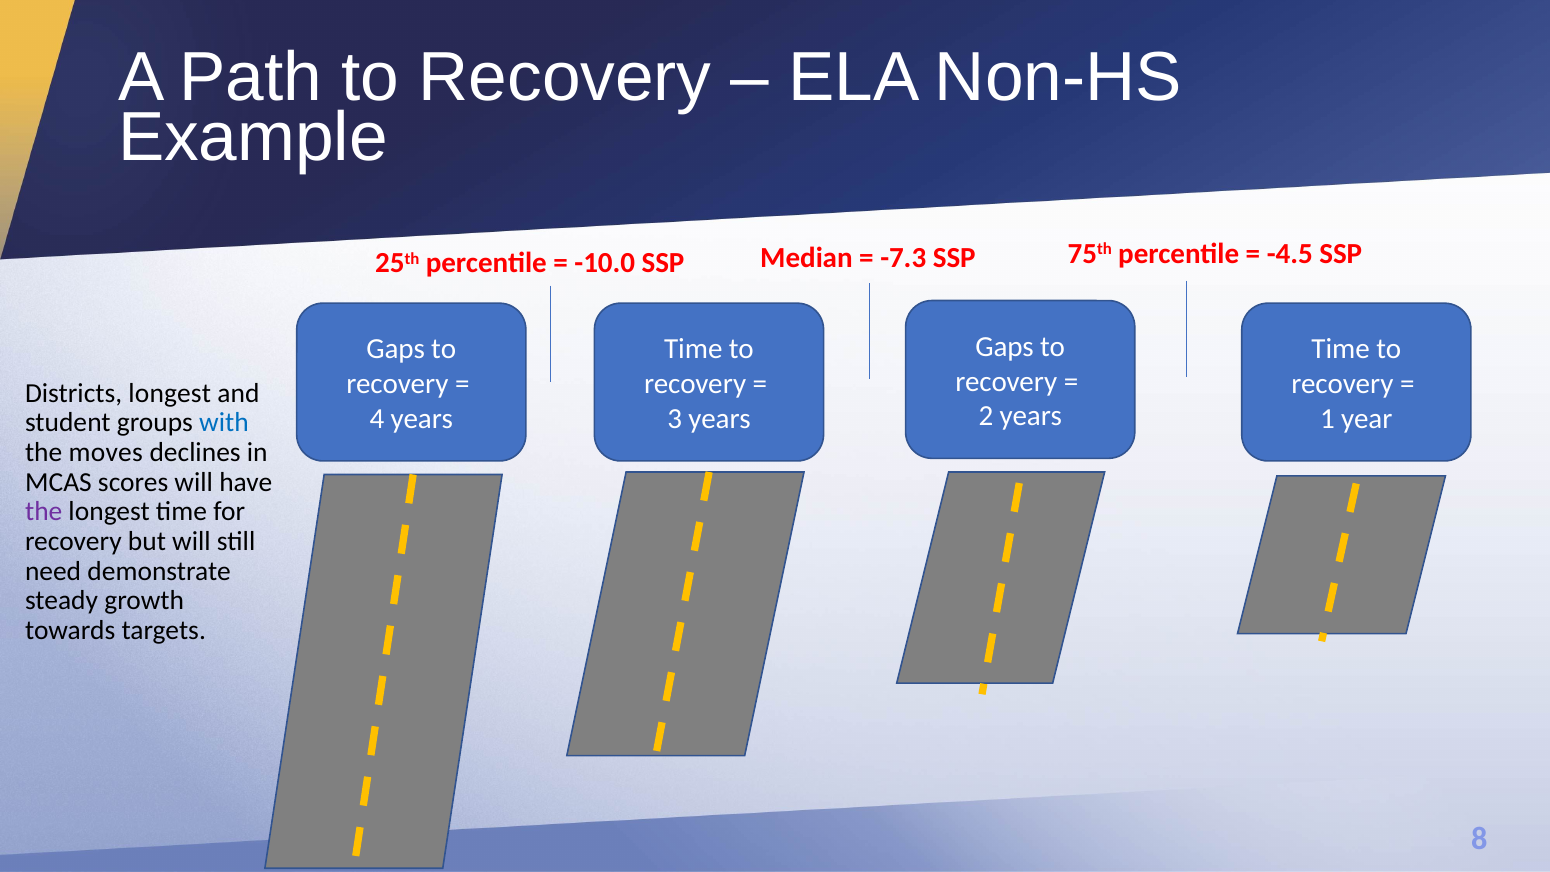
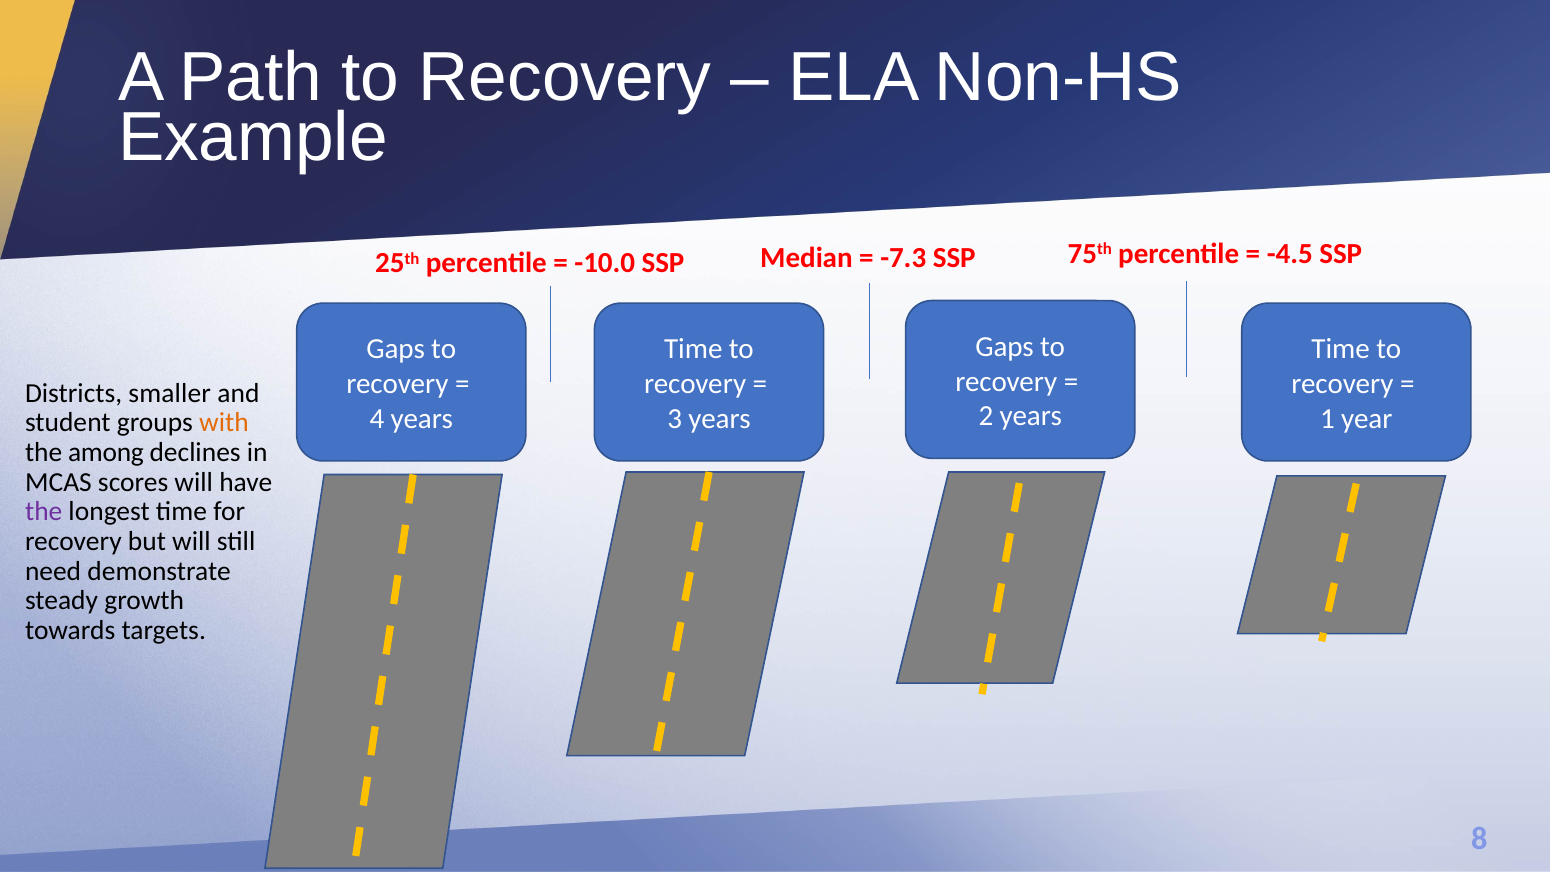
Districts longest: longest -> smaller
with colour: blue -> orange
moves: moves -> among
